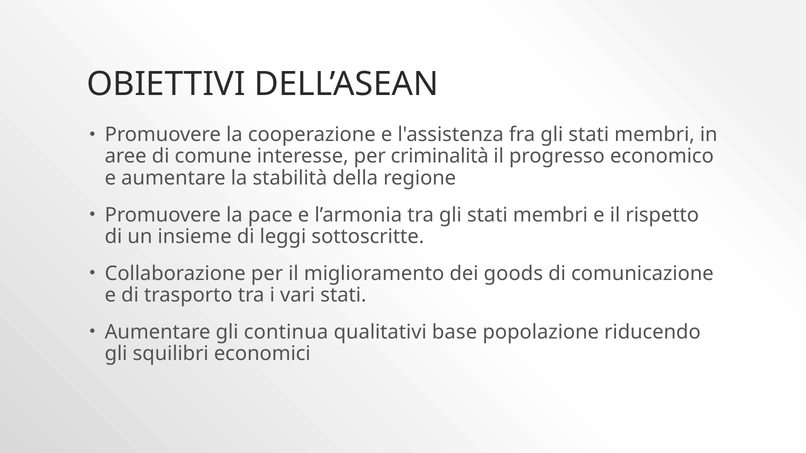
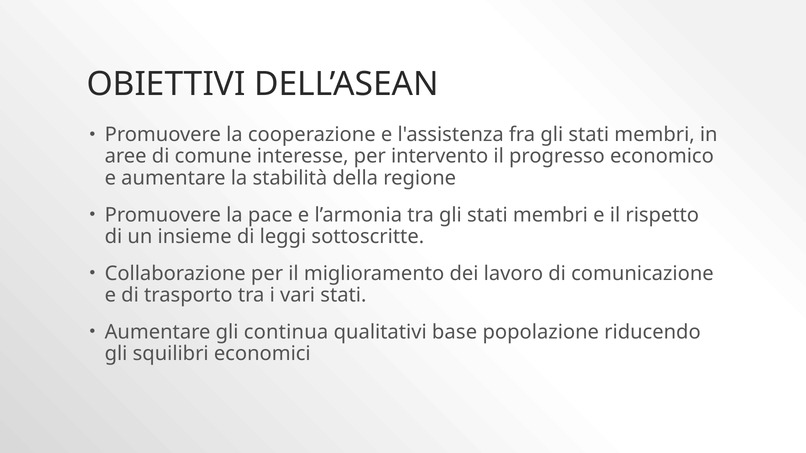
criminalità: criminalità -> intervento
goods: goods -> lavoro
